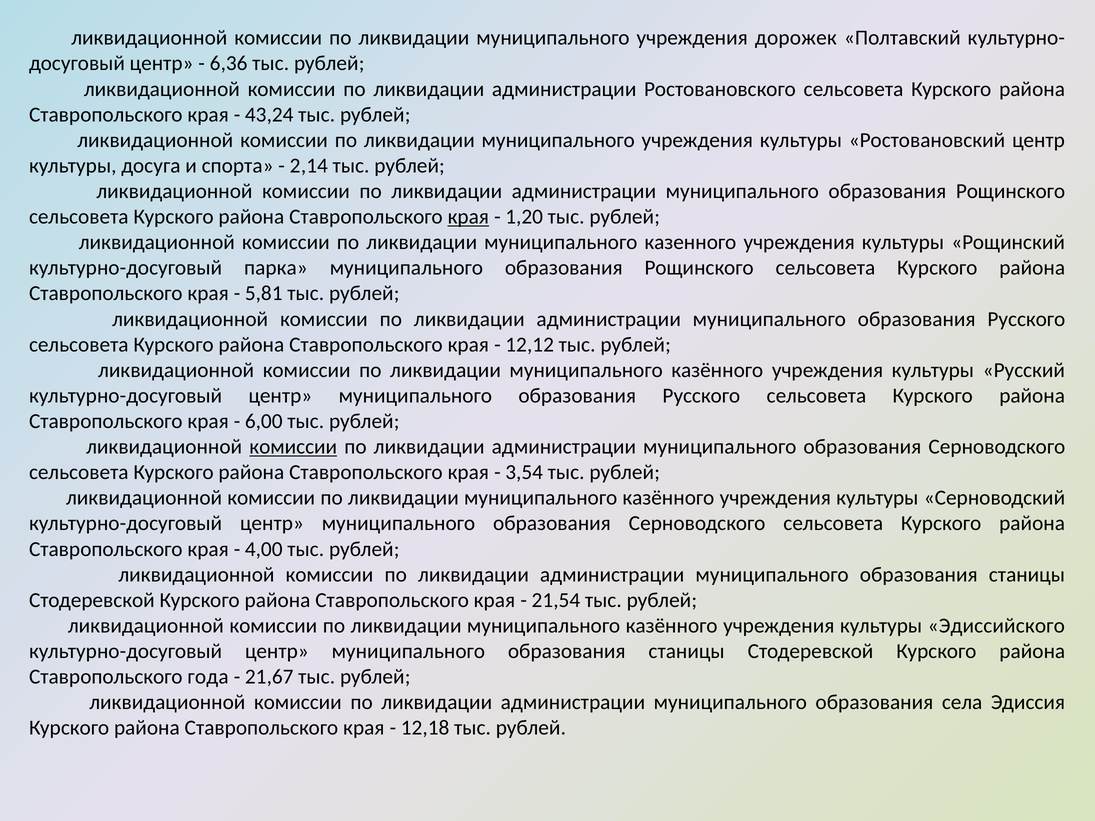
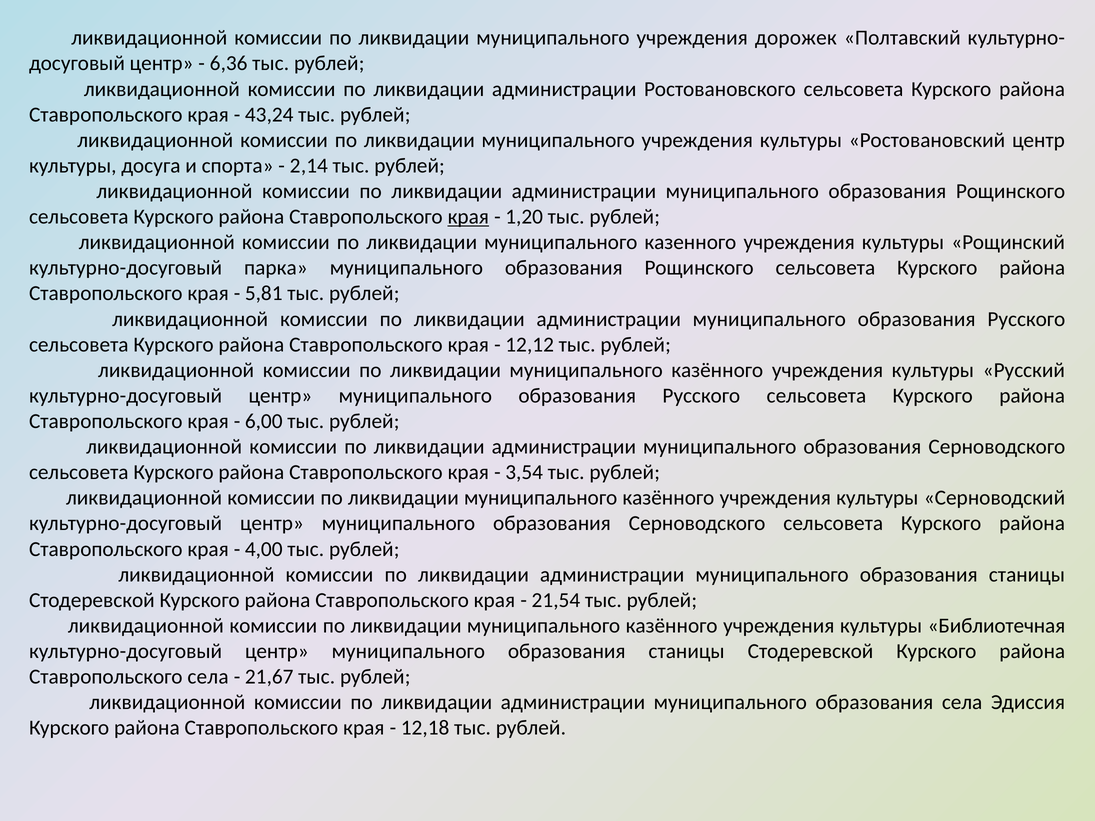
комиссии at (293, 447) underline: present -> none
Эдиссийского: Эдиссийского -> Библиотечная
Ставропольского года: года -> села
